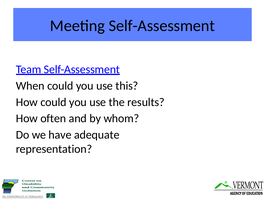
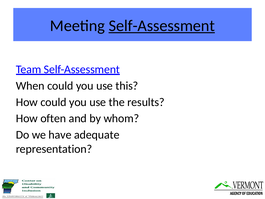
Self-Assessment at (162, 26) underline: none -> present
